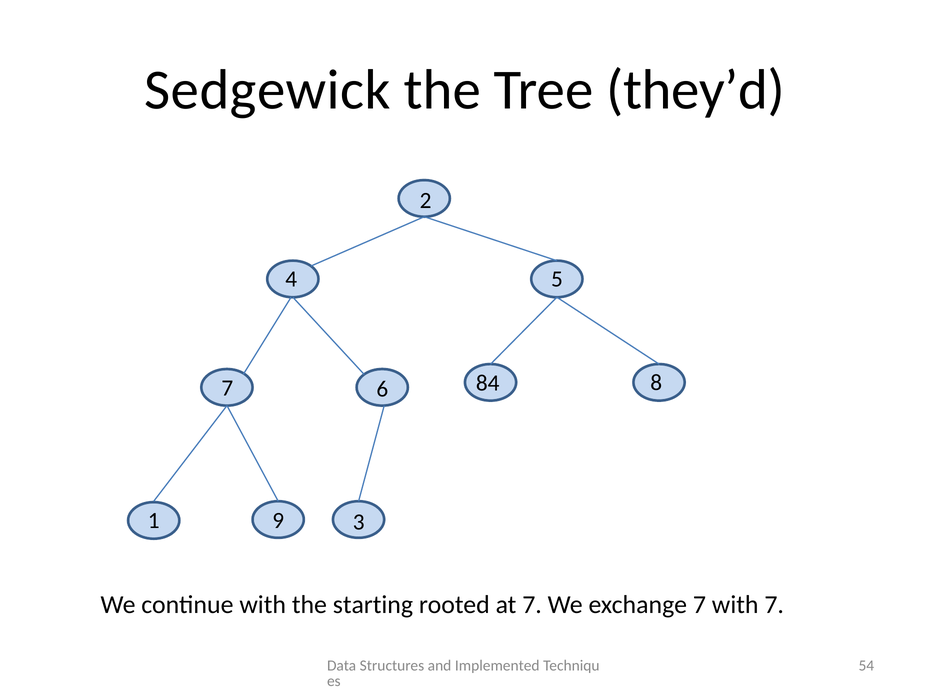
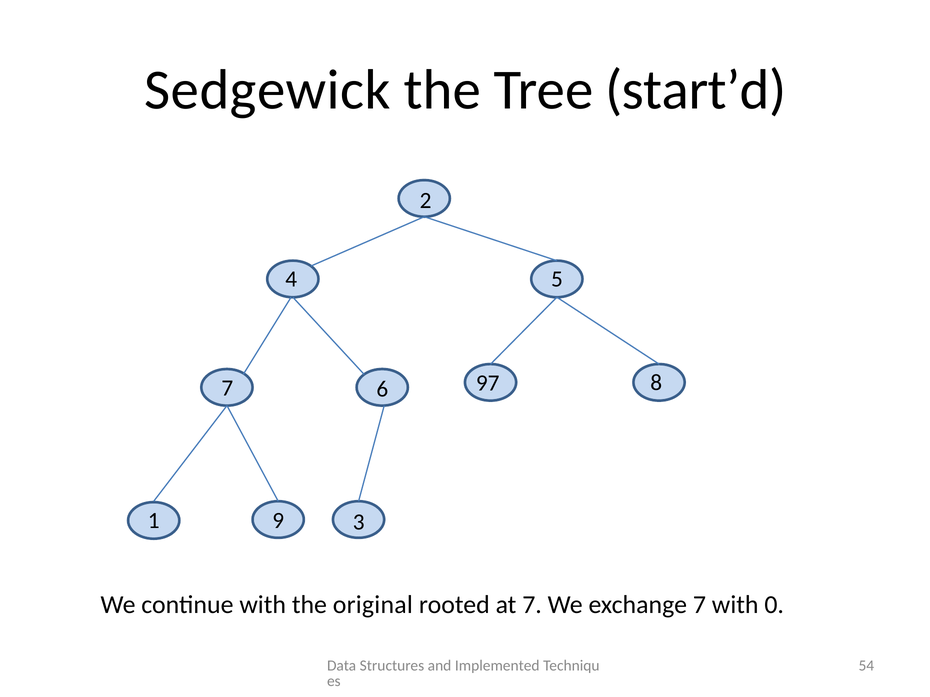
they’d: they’d -> start’d
84: 84 -> 97
starting: starting -> original
with 7: 7 -> 0
